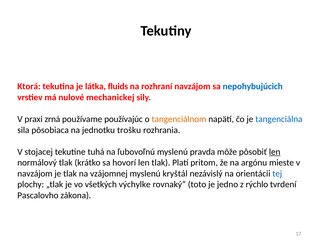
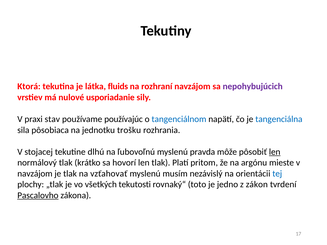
nepohybujúcich colour: blue -> purple
mechanickej: mechanickej -> usporiadanie
zrná: zrná -> stav
tangenciálnom colour: orange -> blue
tuhá: tuhá -> dlhú
vzájomnej: vzájomnej -> vzťahovať
kryštál: kryštál -> musím
výchylke: výchylke -> tekutosti
rýchlo: rýchlo -> zákon
Pascalovho underline: none -> present
